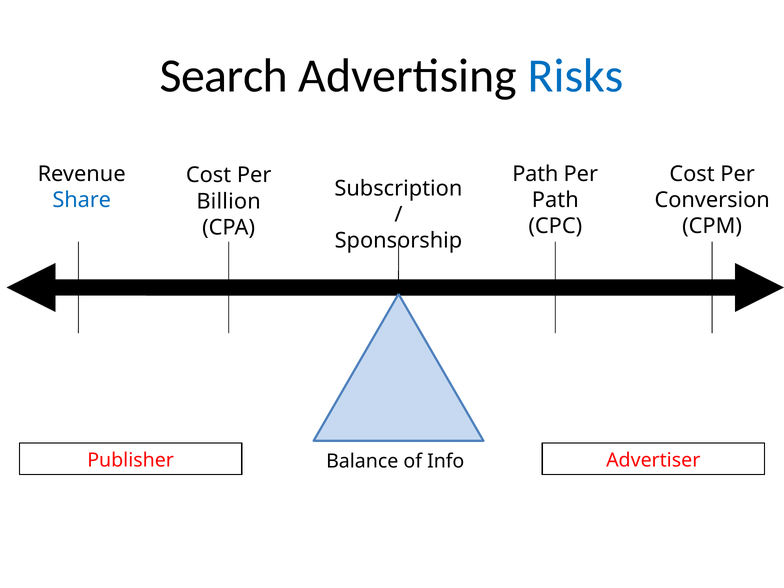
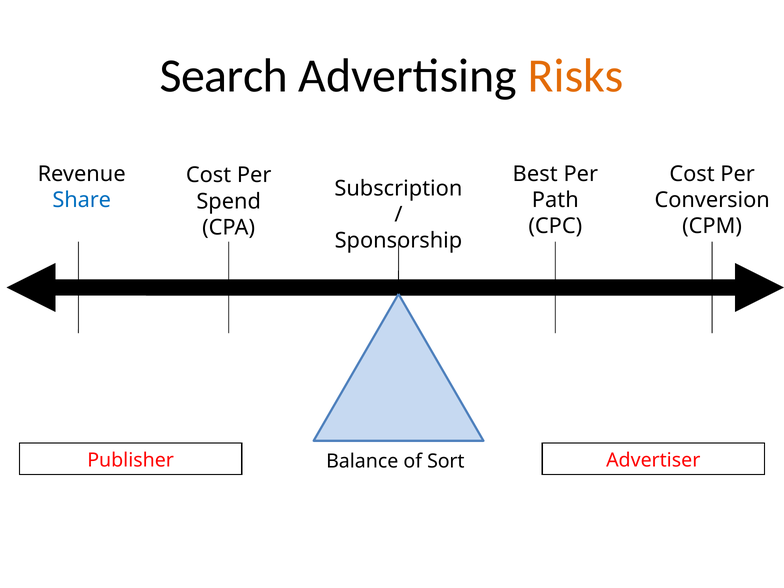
Risks colour: blue -> orange
Path at (535, 174): Path -> Best
Billion: Billion -> Spend
Info: Info -> Sort
